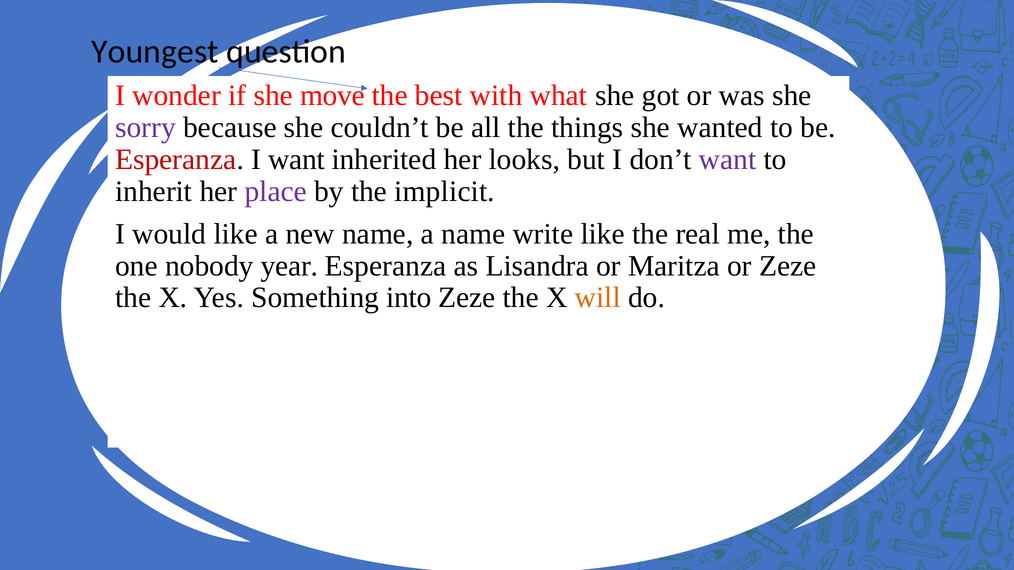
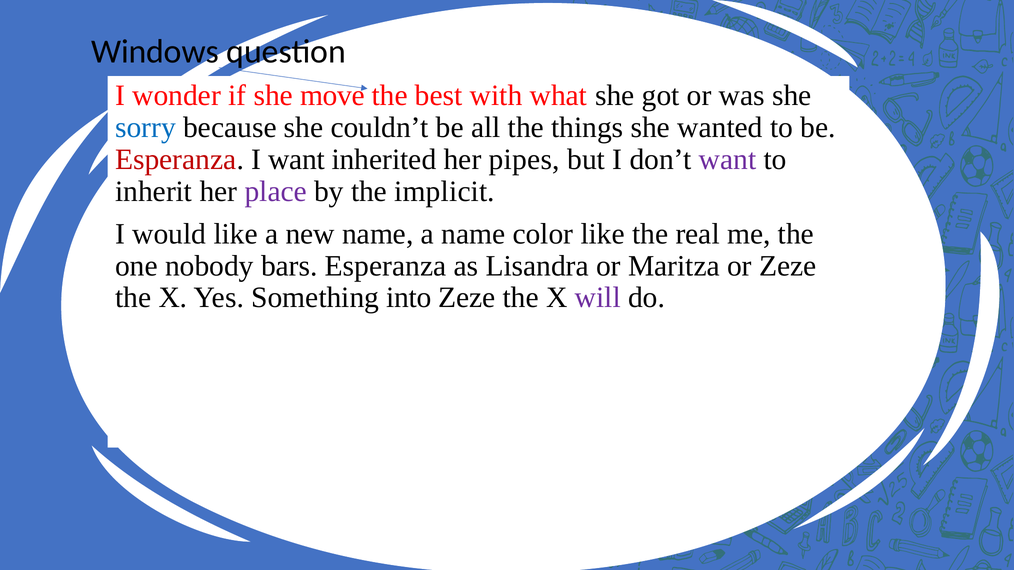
Youngest: Youngest -> Windows
sorry colour: purple -> blue
looks: looks -> pipes
write: write -> color
year: year -> bars
will colour: orange -> purple
